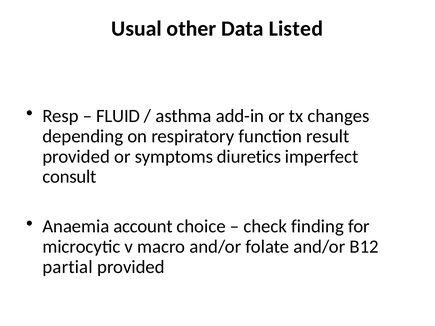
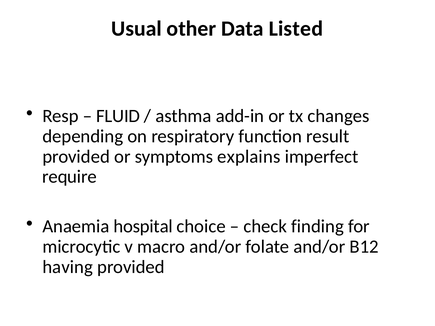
diuretics: diuretics -> explains
consult: consult -> require
account: account -> hospital
partial: partial -> having
